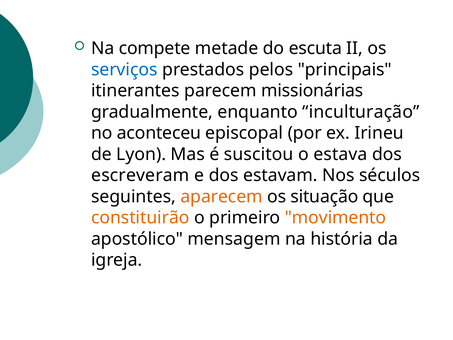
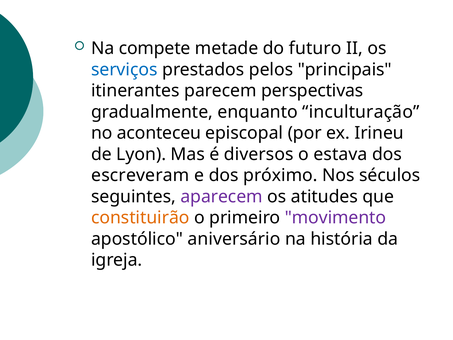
escuta: escuta -> futuro
missionárias: missionárias -> perspectivas
suscitou: suscitou -> diversos
estavam: estavam -> próximo
aparecem colour: orange -> purple
situação: situação -> atitudes
movimento colour: orange -> purple
mensagem: mensagem -> aniversário
